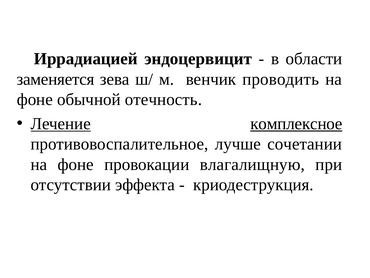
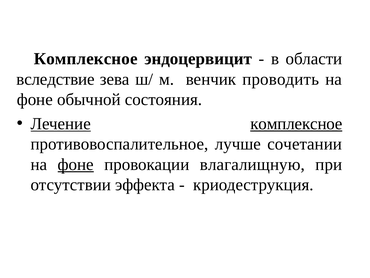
Иррадиацией at (86, 59): Иррадиацией -> Комплексное
заменяется: заменяется -> вследствие
отечность: отечность -> состояния
фоне at (76, 164) underline: none -> present
